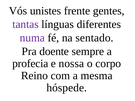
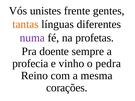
tantas colour: purple -> orange
sentado: sentado -> profetas
nossa: nossa -> vinho
corpo: corpo -> pedra
hóspede: hóspede -> corações
